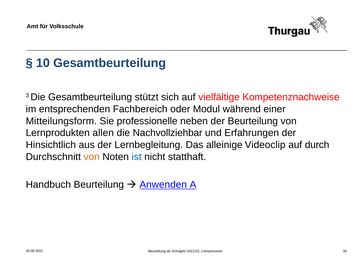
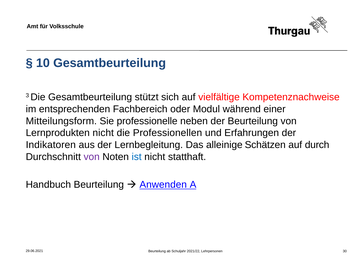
Lernprodukten allen: allen -> nicht
Nachvollziehbar: Nachvollziehbar -> Professionellen
Hinsichtlich: Hinsichtlich -> Indikatoren
Videoclip: Videoclip -> Schätzen
von at (92, 157) colour: orange -> purple
